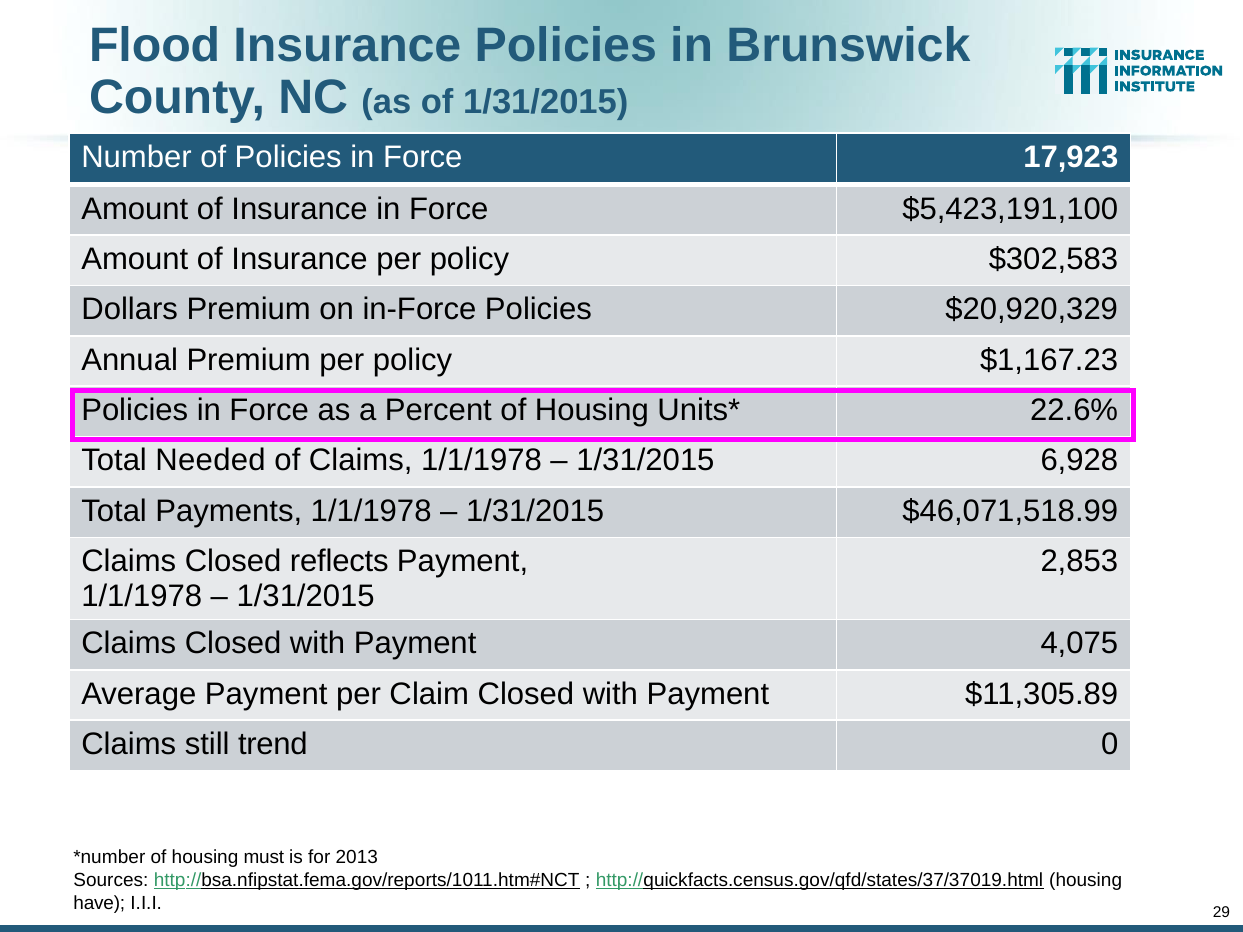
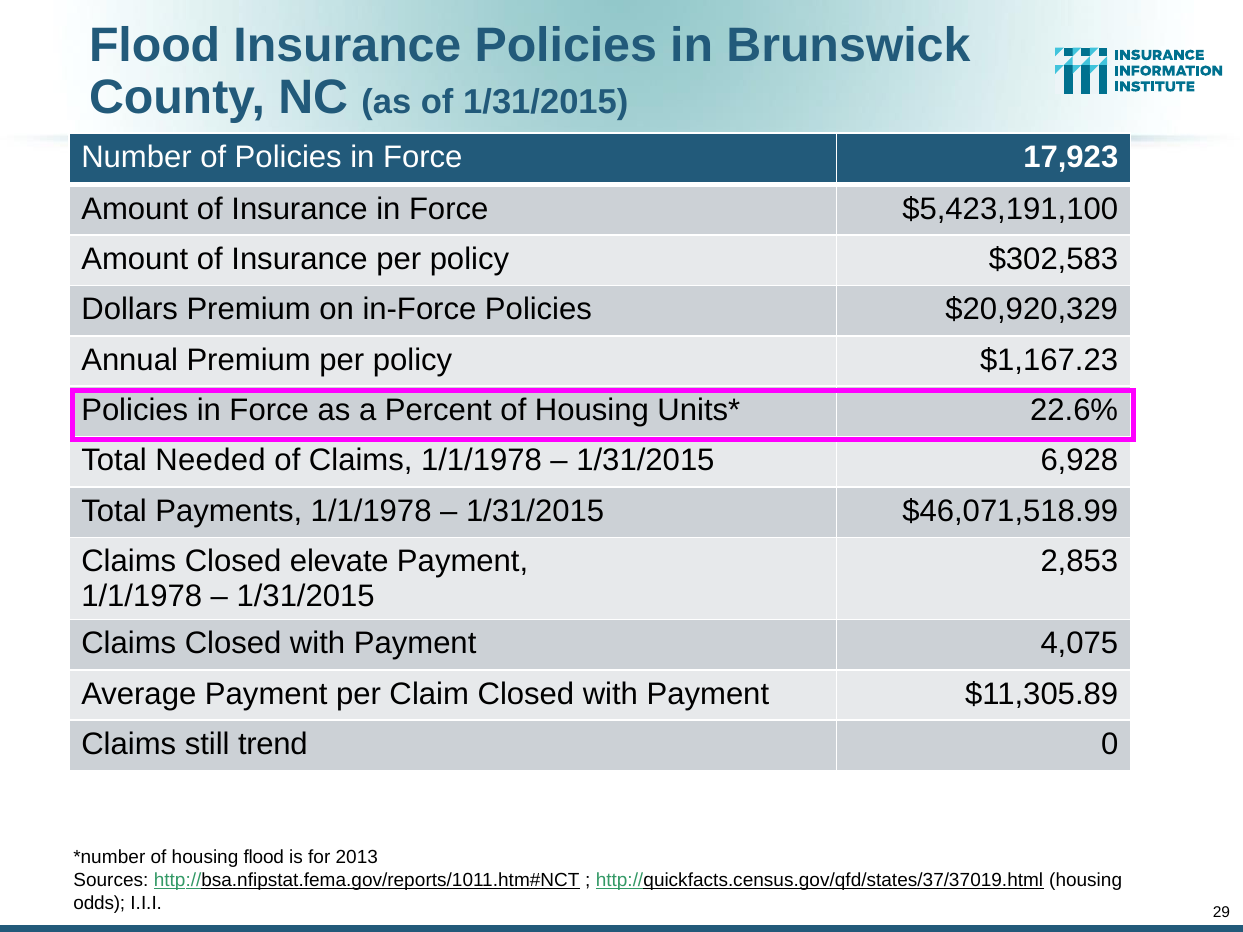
reflects: reflects -> elevate
housing must: must -> flood
have: have -> odds
